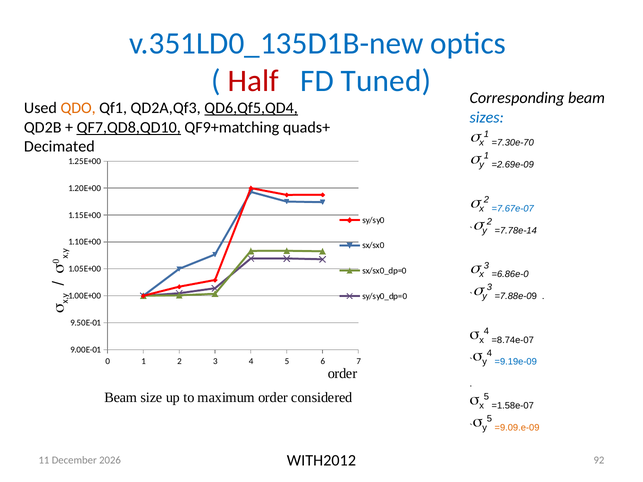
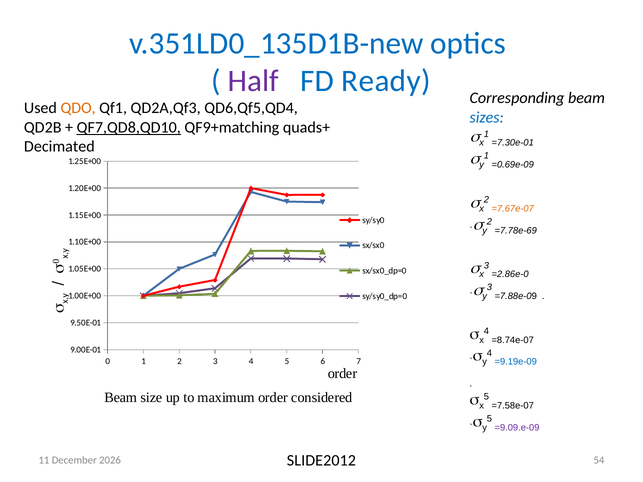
Half colour: red -> purple
Tuned: Tuned -> Ready
QD6,Qf5,QD4 underline: present -> none
=7.30e-70: =7.30e-70 -> =7.30e-01
=2.69e-09: =2.69e-09 -> =0.69e-09
=7.67e-07 colour: blue -> orange
=7.78e-14: =7.78e-14 -> =7.78e-69
=6.86e-0: =6.86e-0 -> =2.86e-0
=1.58e-07: =1.58e-07 -> =7.58e-07
=9.09.e-09 colour: orange -> purple
WITH2012: WITH2012 -> SLIDE2012
92: 92 -> 54
